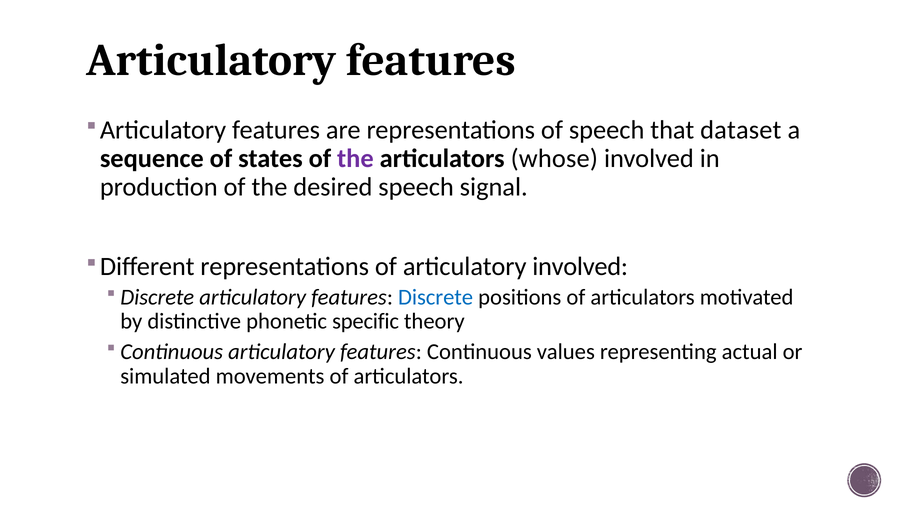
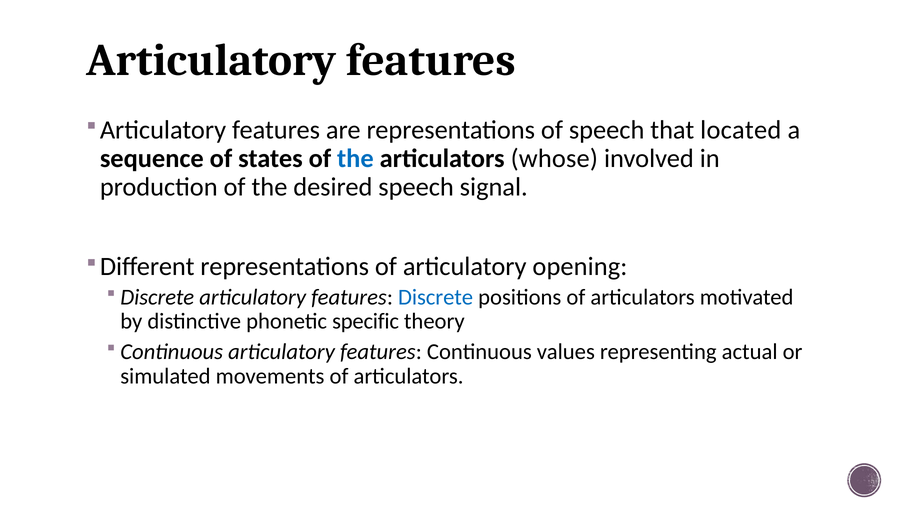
dataset: dataset -> located
the at (355, 158) colour: purple -> blue
articulatory involved: involved -> opening
